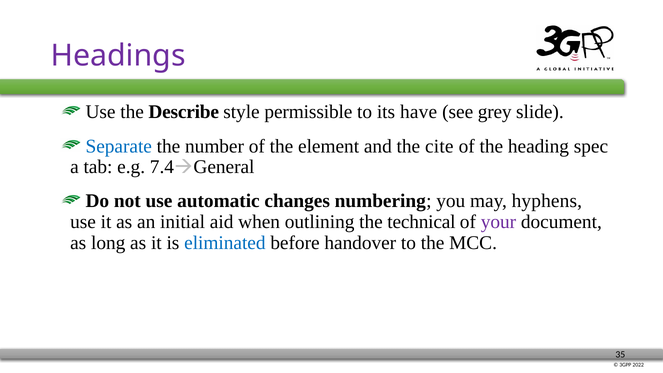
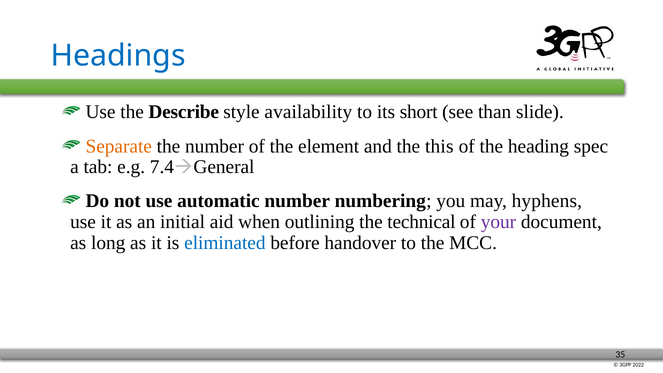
Headings colour: purple -> blue
permissible: permissible -> availability
have: have -> short
grey: grey -> than
Separate colour: blue -> orange
cite: cite -> this
automatic changes: changes -> number
